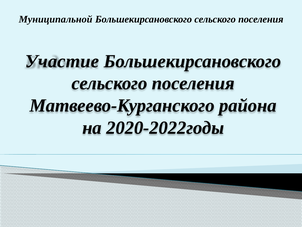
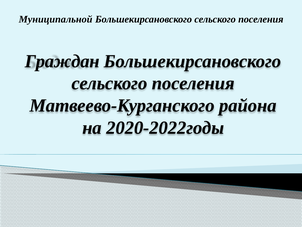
Участие: Участие -> Граждан
